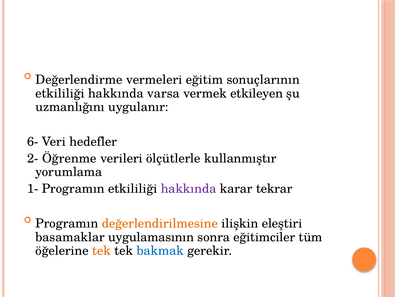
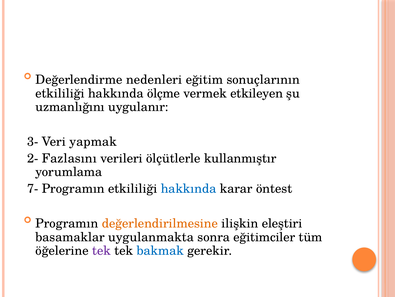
vermeleri: vermeleri -> nedenleri
varsa: varsa -> ölçme
6-: 6- -> 3-
hedefler: hedefler -> yapmak
Öğrenme: Öğrenme -> Fazlasını
1-: 1- -> 7-
hakkında at (189, 188) colour: purple -> blue
tekrar: tekrar -> öntest
uygulamasının: uygulamasının -> uygulanmakta
tek at (102, 250) colour: orange -> purple
